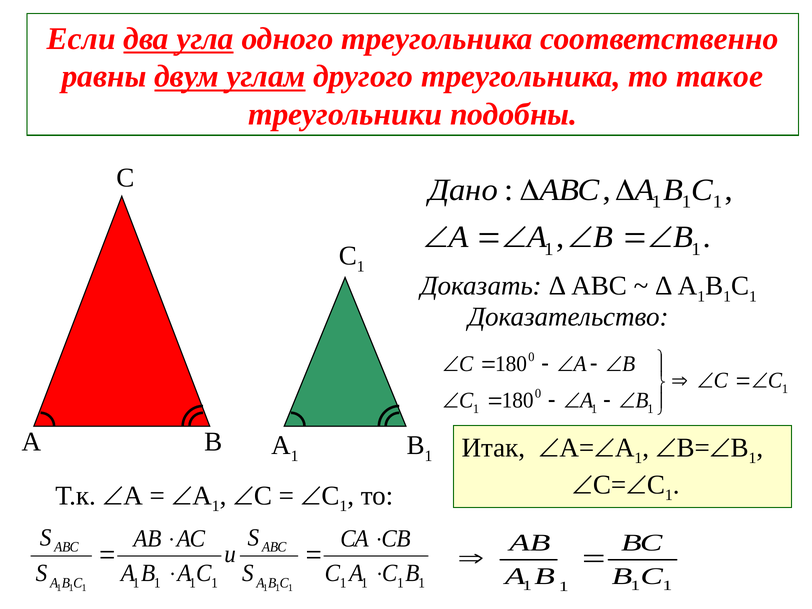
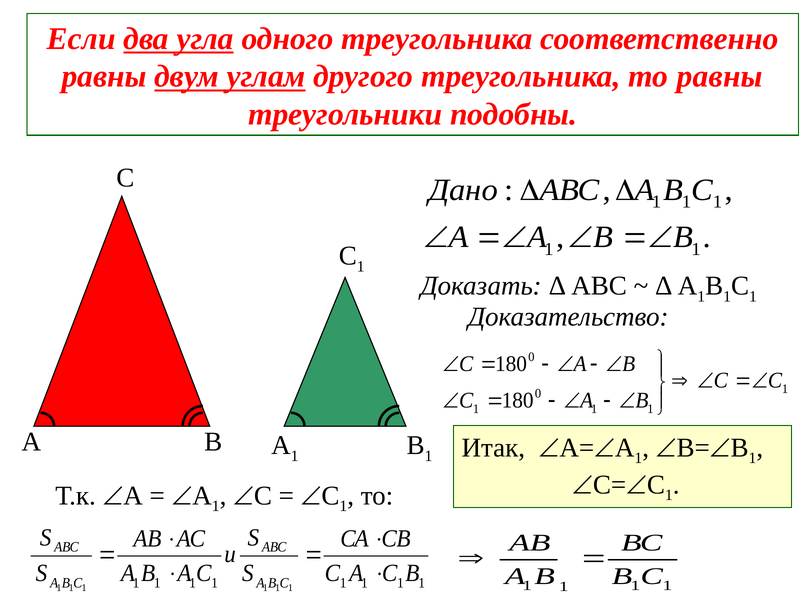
то такое: такое -> равны
